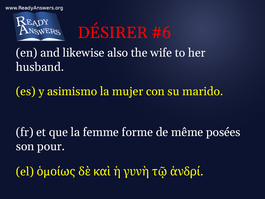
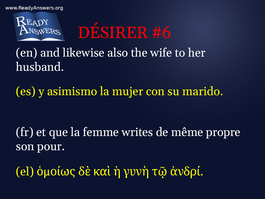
forme: forme -> writes
posées: posées -> propre
